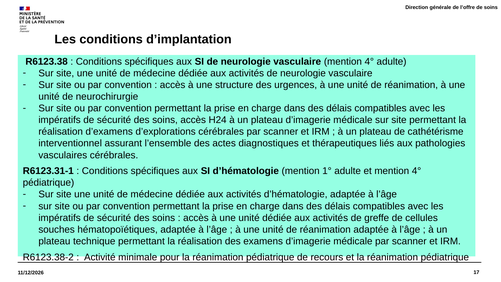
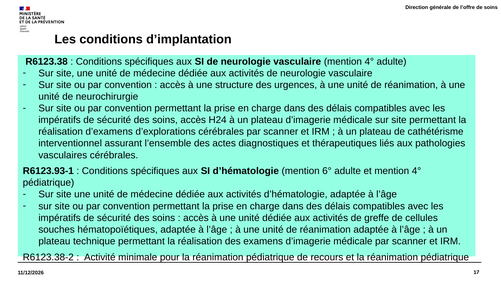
R6123.31-1: R6123.31-1 -> R6123.93-1
1°: 1° -> 6°
